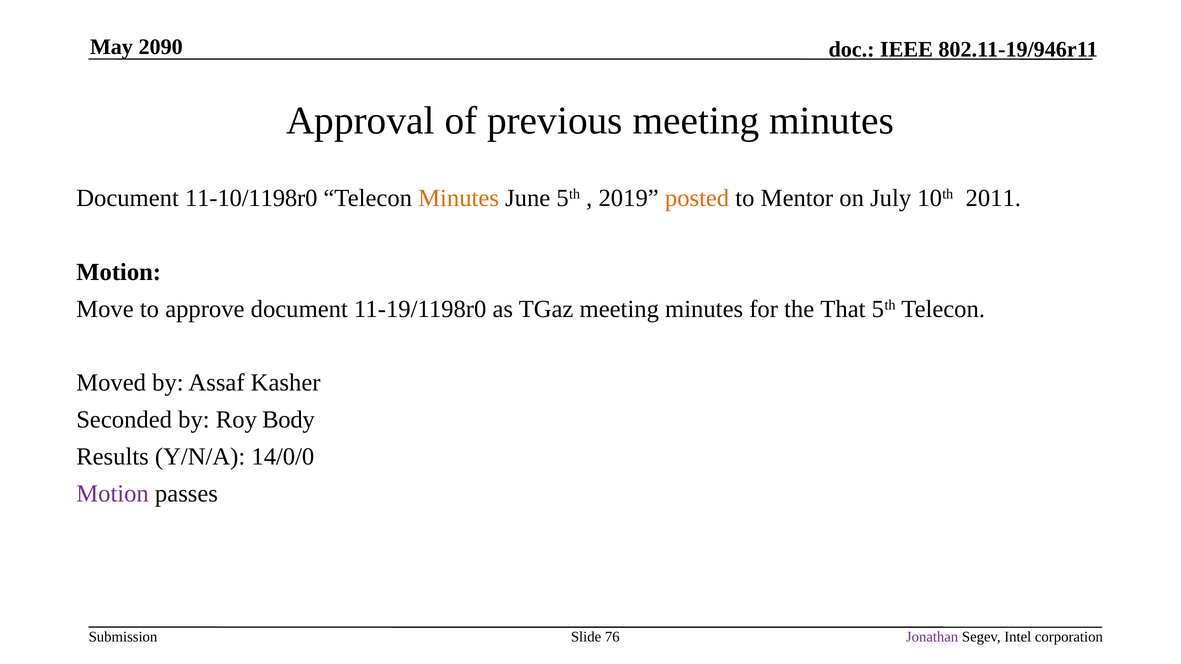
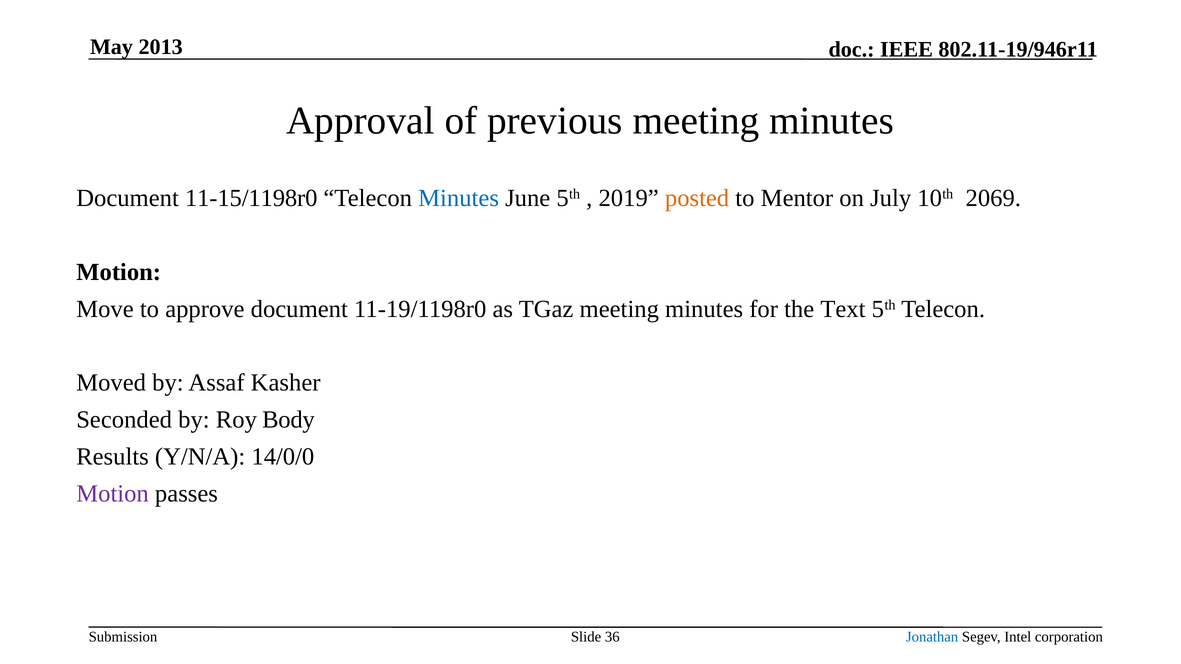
2090: 2090 -> 2013
11-10/1198r0: 11-10/1198r0 -> 11-15/1198r0
Minutes at (459, 198) colour: orange -> blue
2011: 2011 -> 2069
That: That -> Text
76: 76 -> 36
Jonathan colour: purple -> blue
